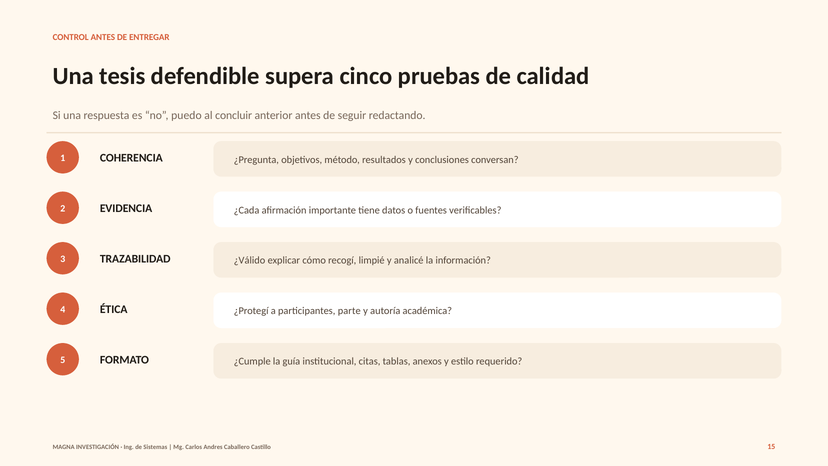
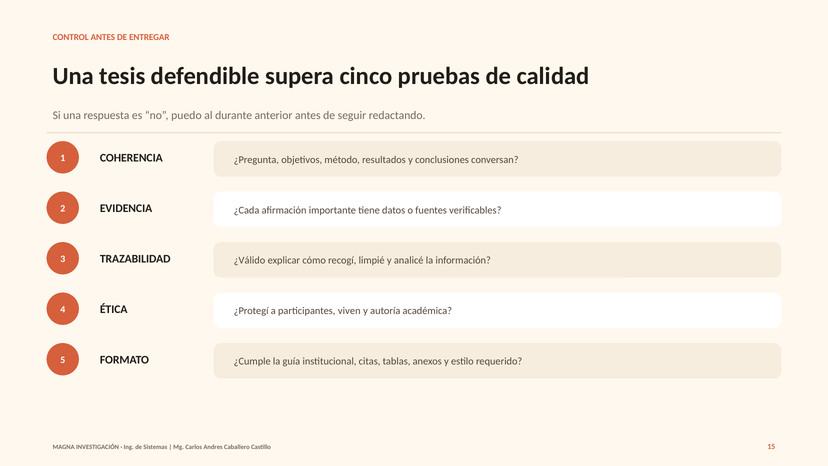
concluir: concluir -> durante
parte: parte -> viven
